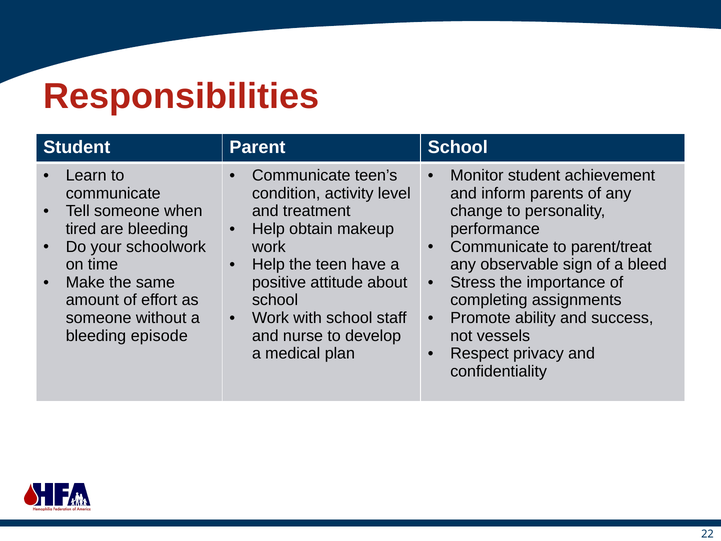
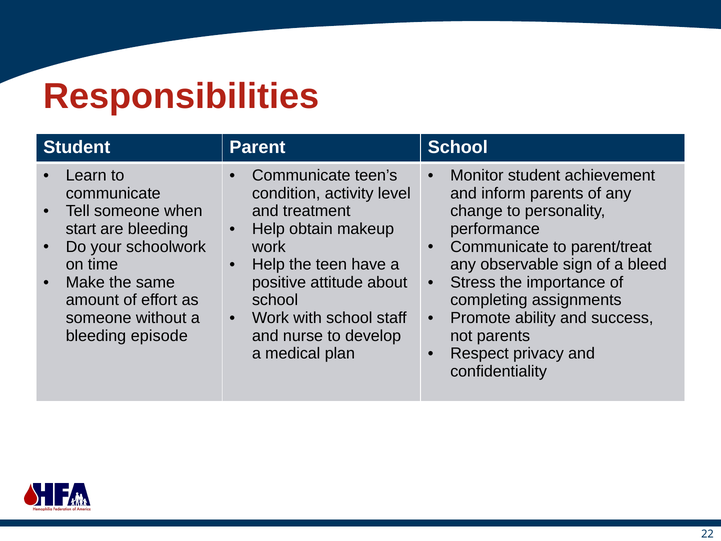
tired: tired -> start
not vessels: vessels -> parents
